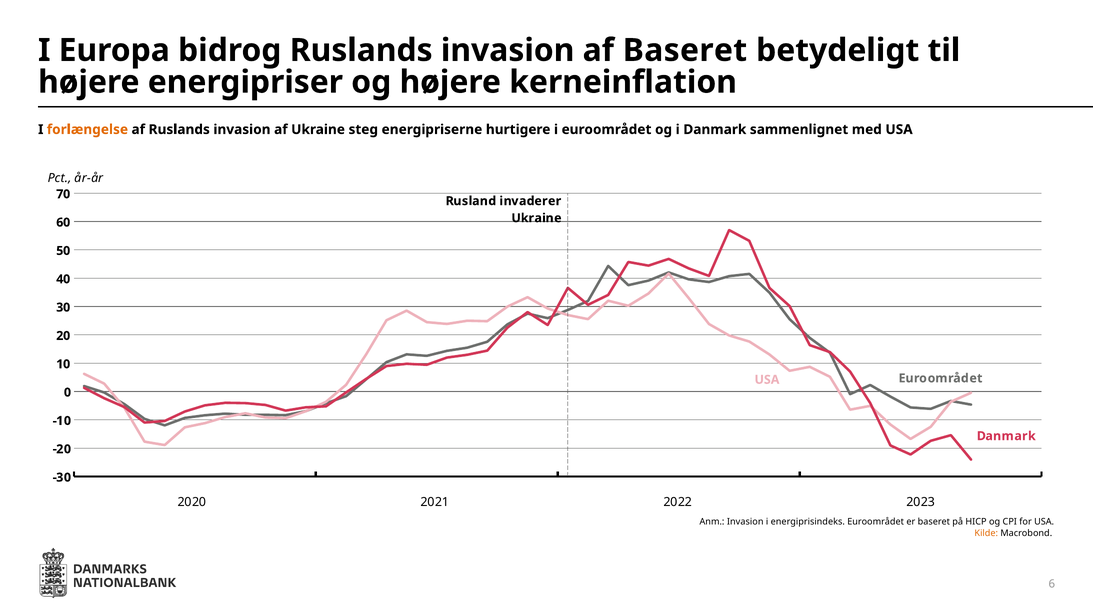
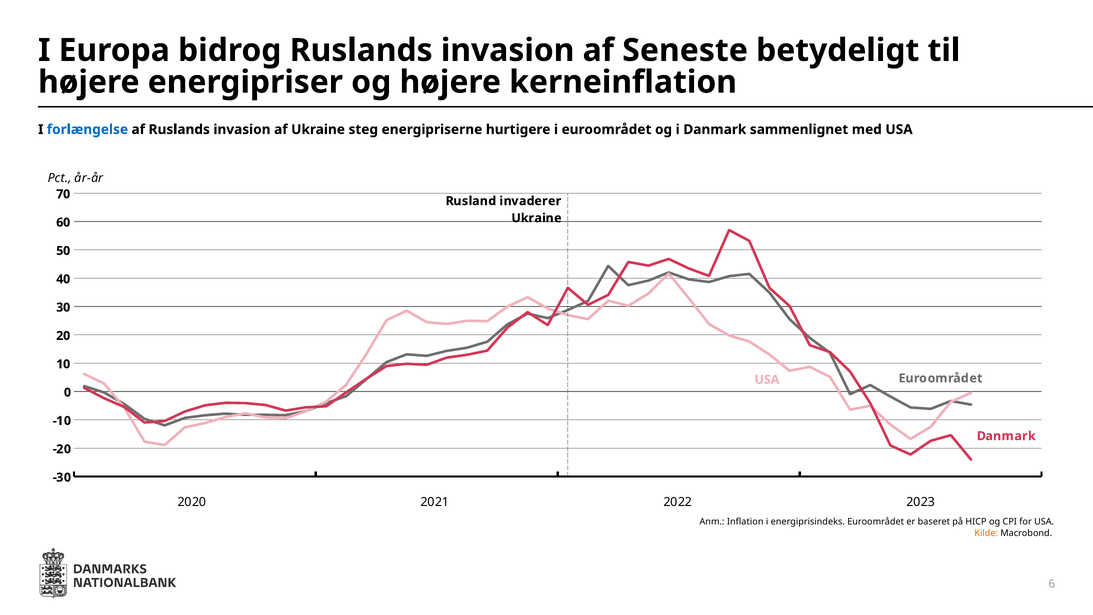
af Baseret: Baseret -> Seneste
forlængelse colour: orange -> blue
Anm Invasion: Invasion -> Inflation
